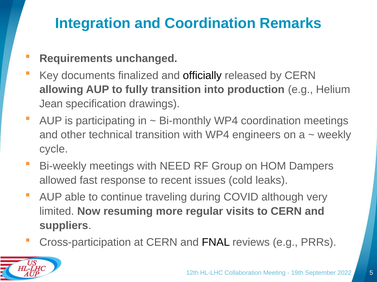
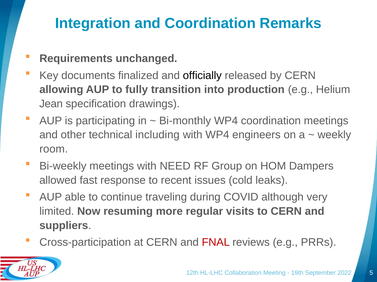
technical transition: transition -> including
cycle: cycle -> room
FNAL colour: black -> red
